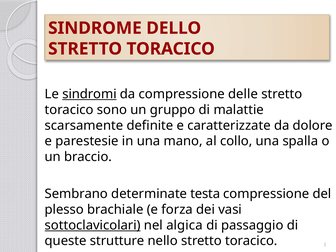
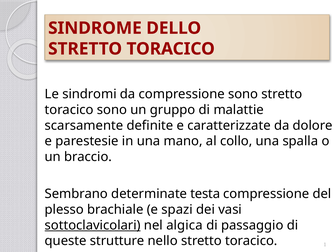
sindromi underline: present -> none
compressione delle: delle -> sono
forza: forza -> spazi
